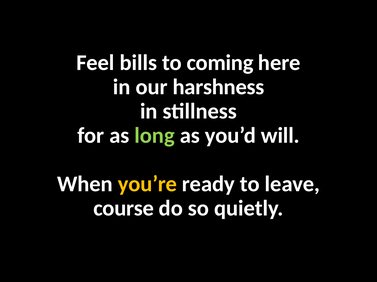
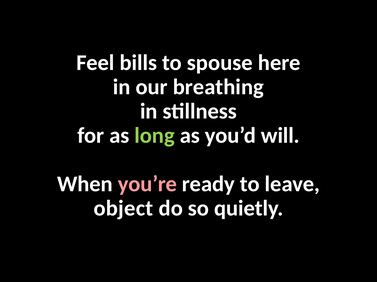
coming: coming -> spouse
harshness: harshness -> breathing
you’re colour: yellow -> pink
course: course -> object
